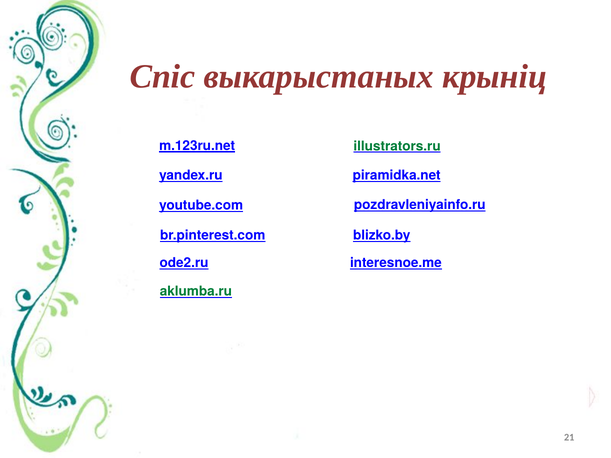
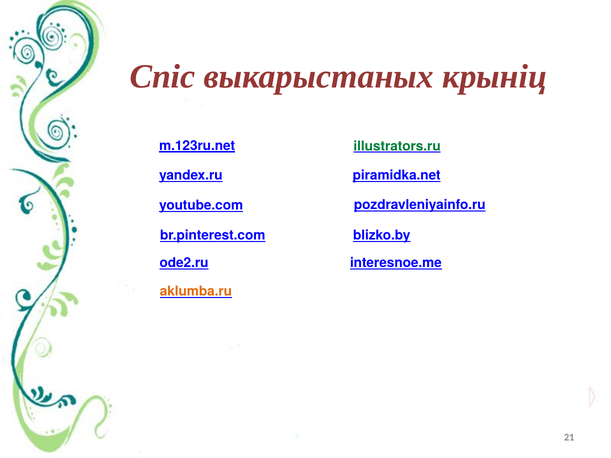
aklumba.ru colour: green -> orange
